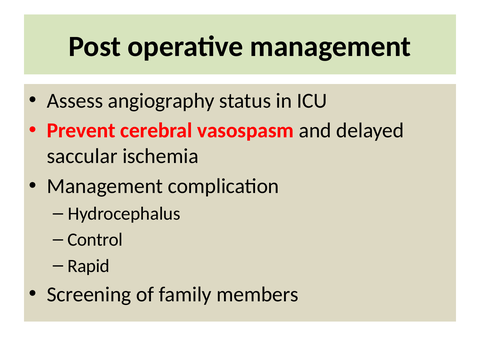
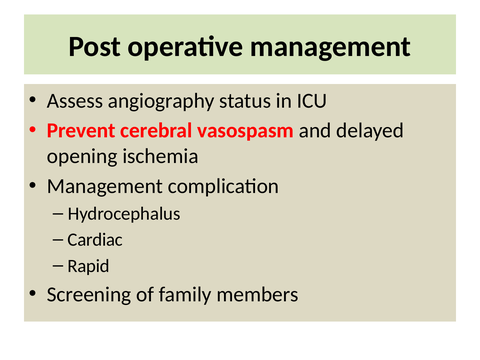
saccular: saccular -> opening
Control: Control -> Cardiac
